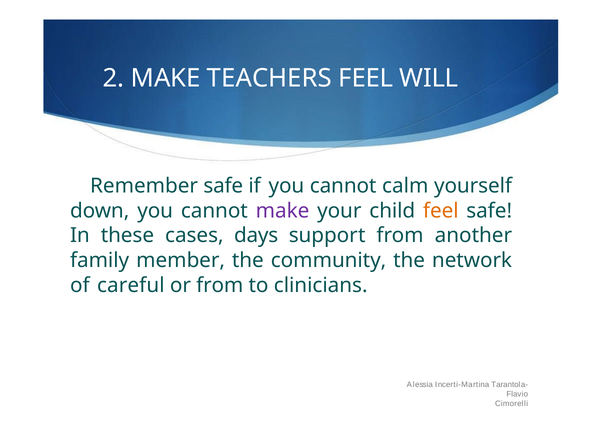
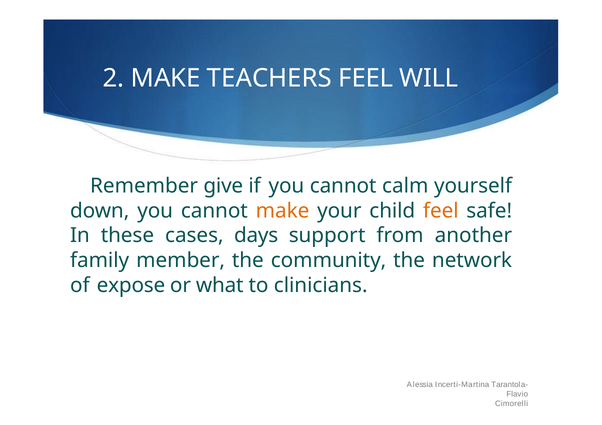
Remember safe: safe -> give
make at (283, 211) colour: purple -> orange
careful: careful -> expose
or from: from -> what
